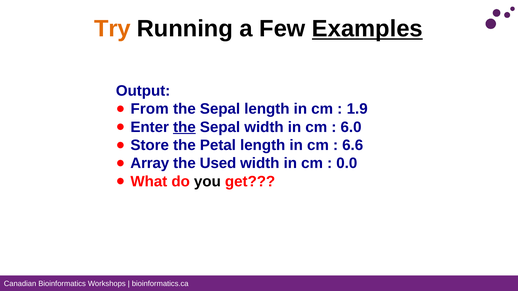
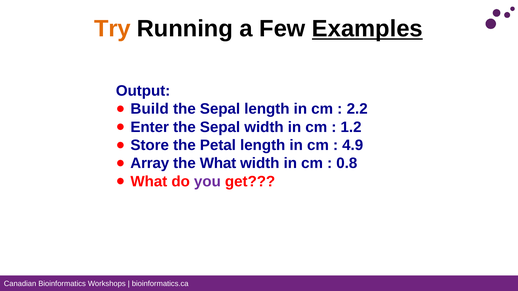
From: From -> Build
1.9: 1.9 -> 2.2
the at (184, 127) underline: present -> none
6.0: 6.0 -> 1.2
6.6: 6.6 -> 4.9
the Used: Used -> What
0.0: 0.0 -> 0.8
you colour: black -> purple
